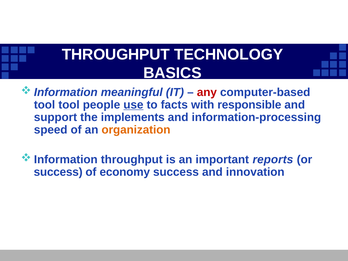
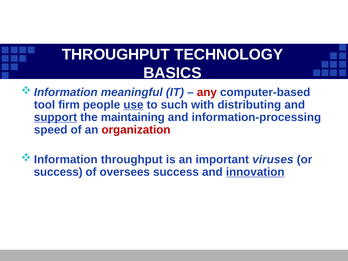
tool tool: tool -> firm
facts: facts -> such
responsible: responsible -> distributing
support underline: none -> present
implements: implements -> maintaining
organization colour: orange -> red
reports: reports -> viruses
economy: economy -> oversees
innovation underline: none -> present
